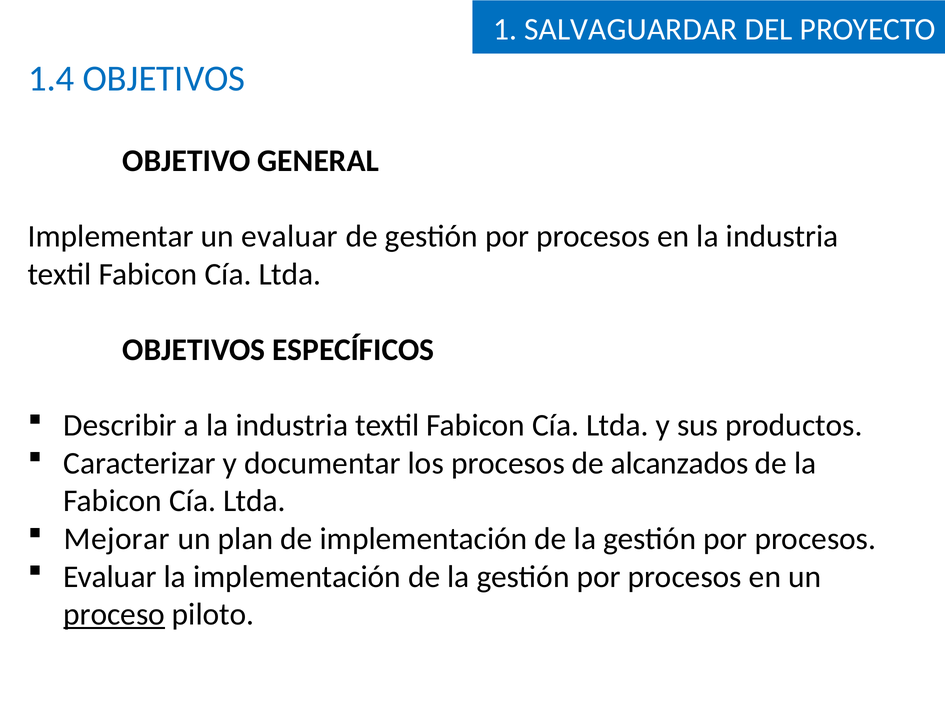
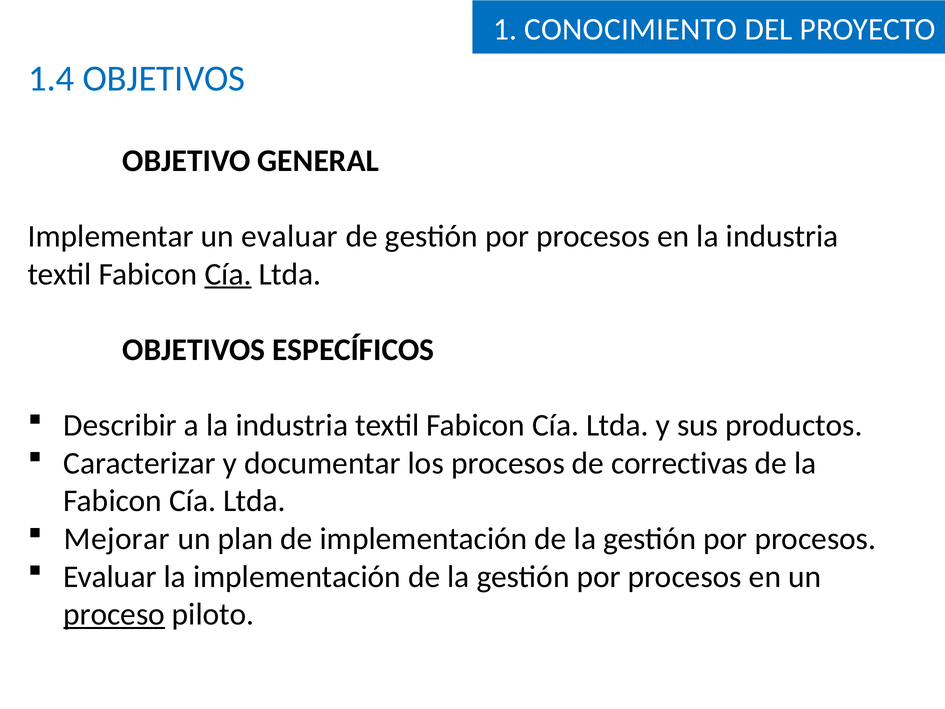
SALVAGUARDAR: SALVAGUARDAR -> CONOCIMIENTO
Cía at (228, 274) underline: none -> present
alcanzados: alcanzados -> correctivas
